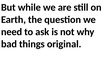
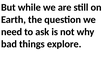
original: original -> explore
